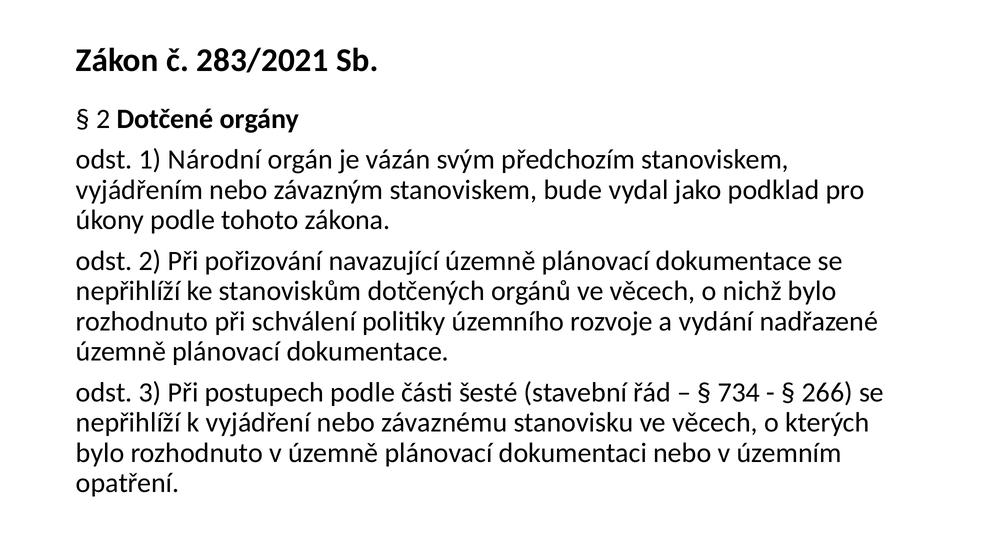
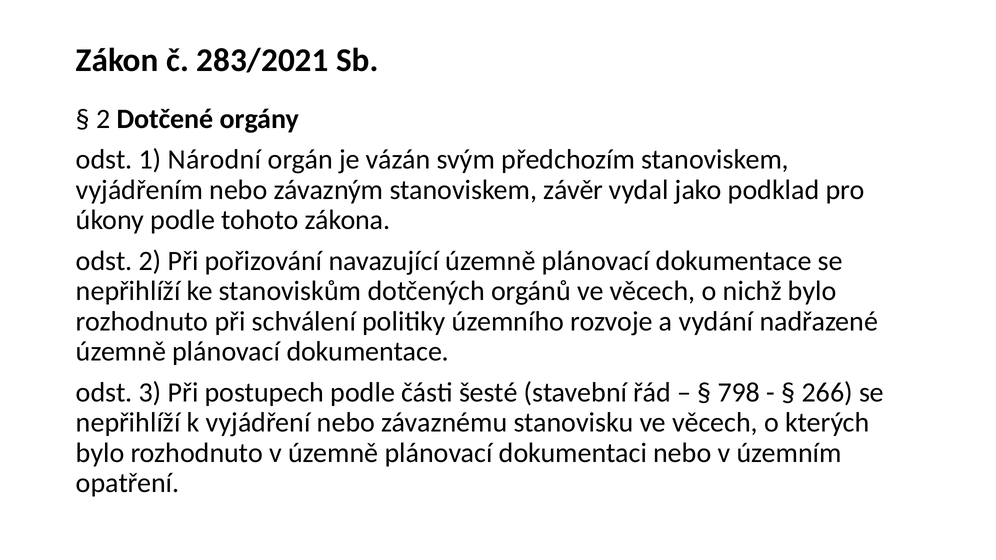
bude: bude -> závěr
734: 734 -> 798
